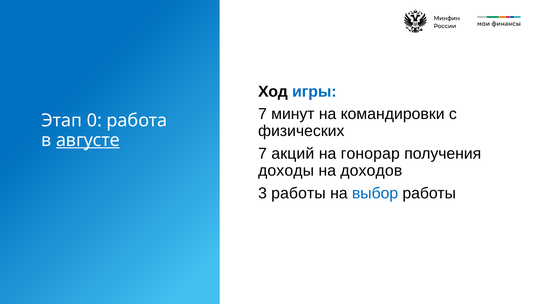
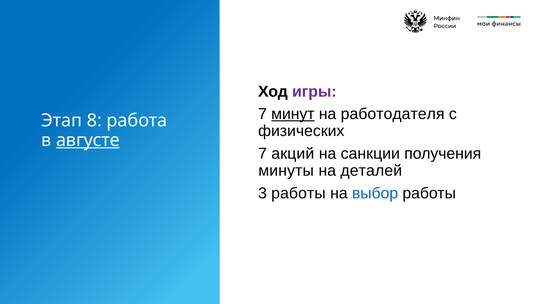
игры colour: blue -> purple
минут underline: none -> present
командировки: командировки -> работодателя
0: 0 -> 8
гонорар: гонорар -> санкции
доходы: доходы -> минуты
доходов: доходов -> деталей
